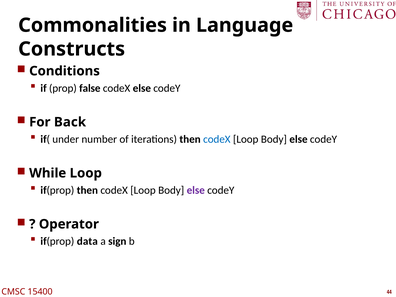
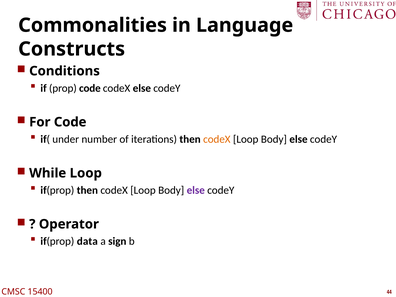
prop false: false -> code
For Back: Back -> Code
codeX at (217, 139) colour: blue -> orange
